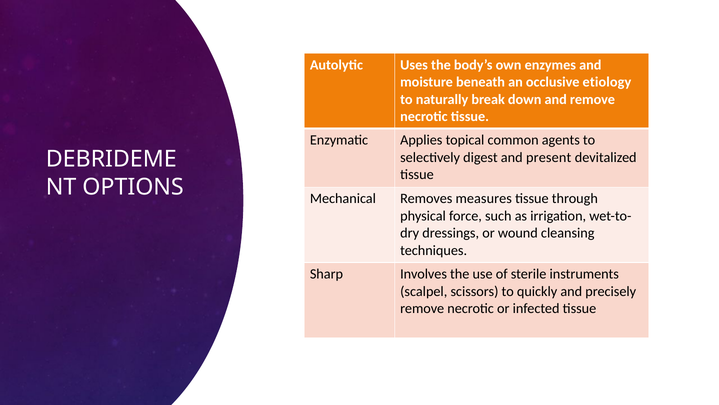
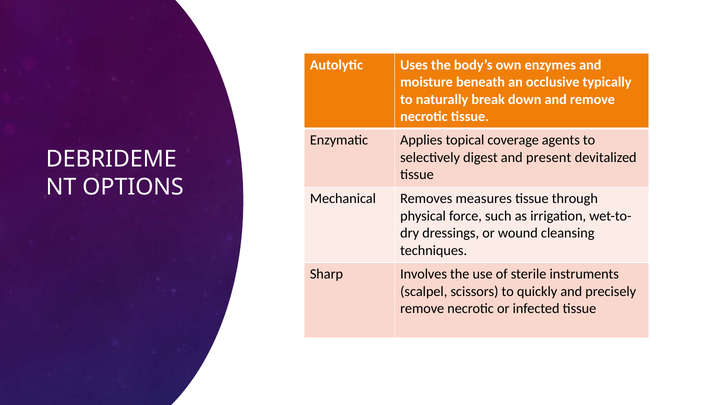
etiology: etiology -> typically
common: common -> coverage
